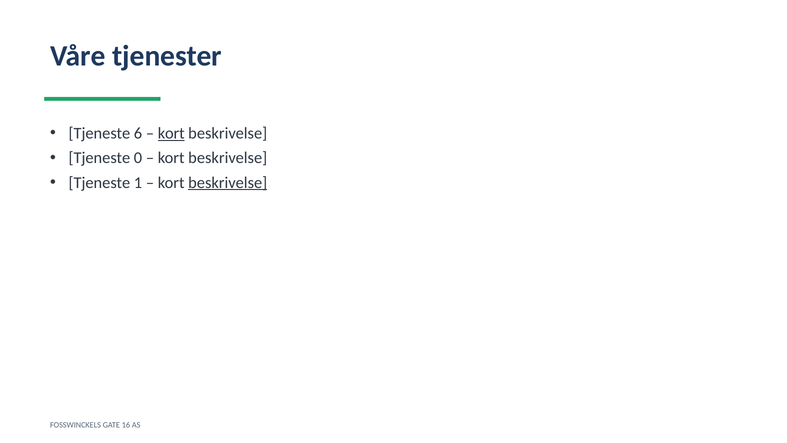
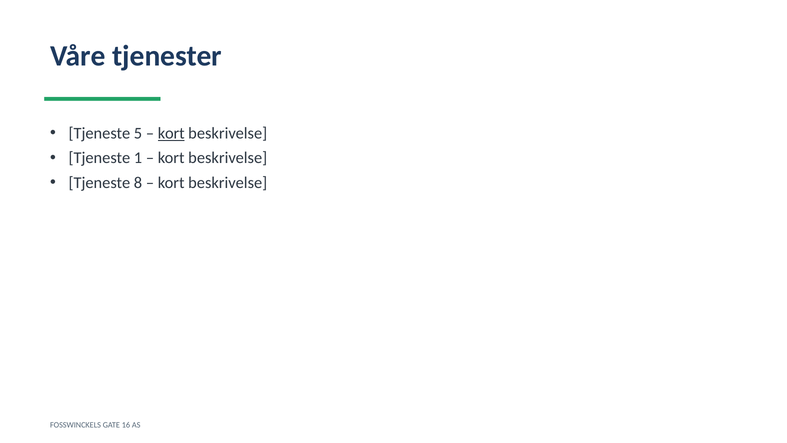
6: 6 -> 5
0: 0 -> 1
1: 1 -> 8
beskrivelse at (228, 183) underline: present -> none
